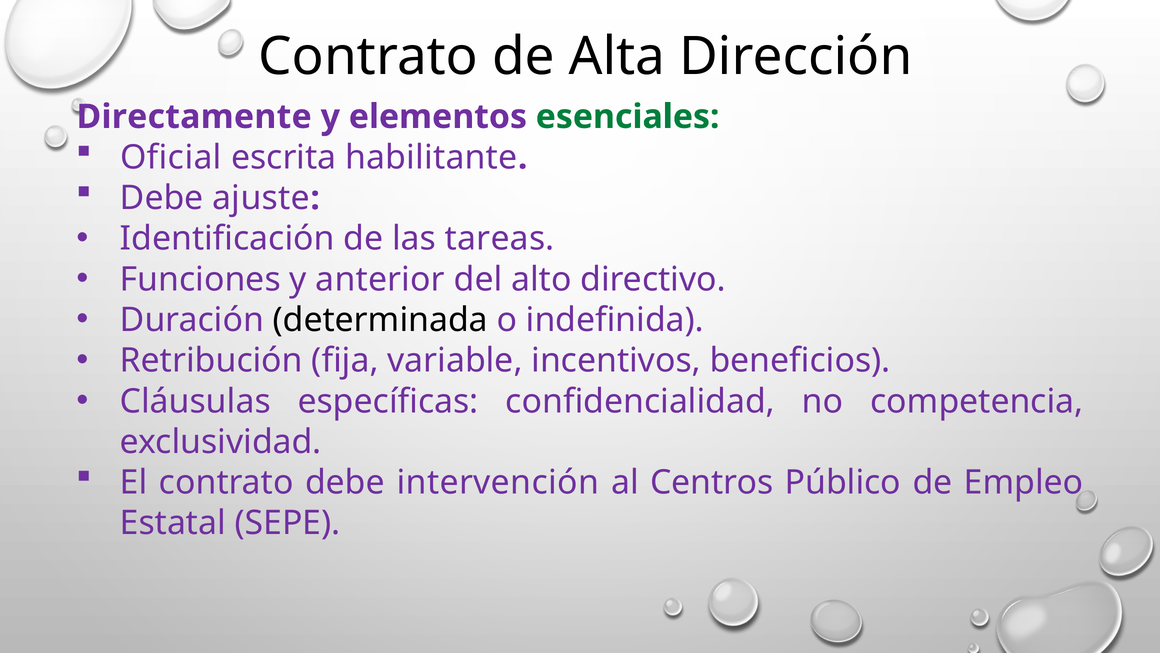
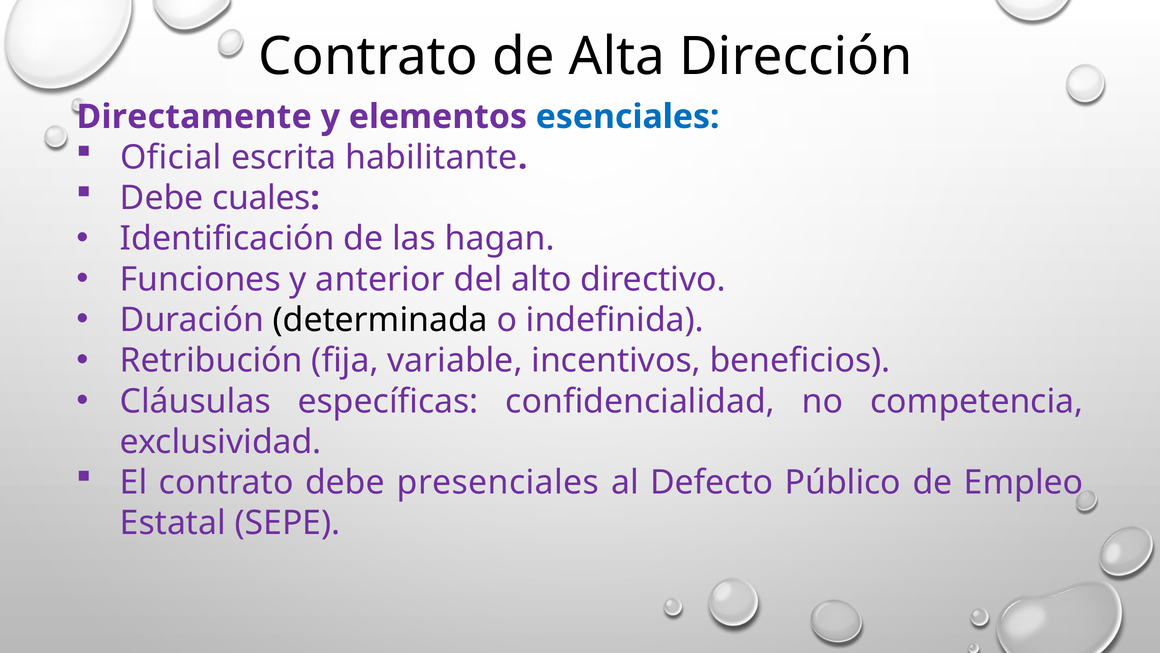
esenciales colour: green -> blue
ajuste: ajuste -> cuales
tareas: tareas -> hagan
intervención: intervención -> presenciales
Centros: Centros -> Defecto
